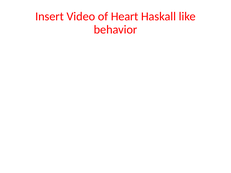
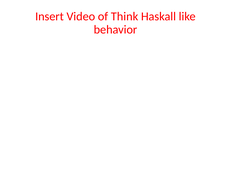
Heart: Heart -> Think
